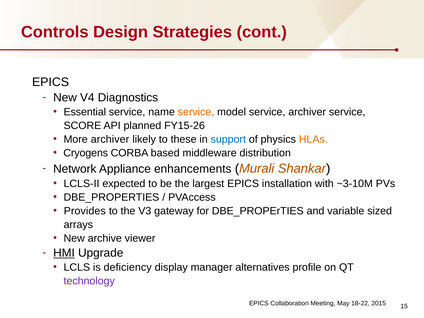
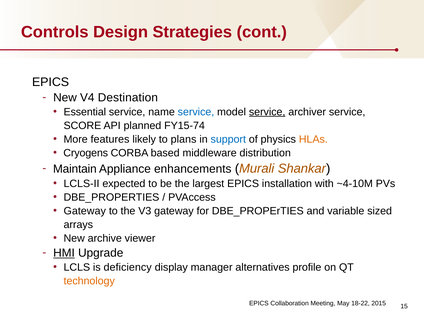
Diagnostics: Diagnostics -> Destination
service at (196, 112) colour: orange -> blue
service at (267, 112) underline: none -> present
FY15-26: FY15-26 -> FY15-74
More archiver: archiver -> features
these: these -> plans
Network: Network -> Maintain
~3-10M: ~3-10M -> ~4-10M
Provides at (85, 211): Provides -> Gateway
technology colour: purple -> orange
